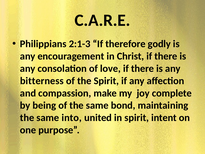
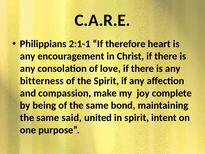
2:1-3: 2:1-3 -> 2:1-1
godly: godly -> heart
into: into -> said
